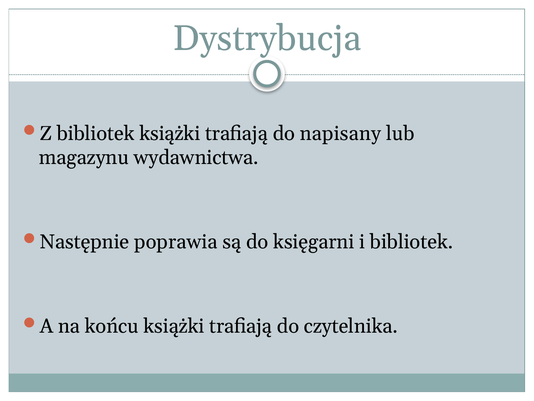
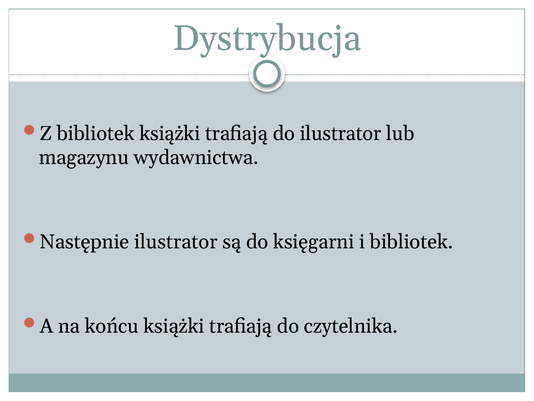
do napisany: napisany -> ilustrator
Następnie poprawia: poprawia -> ilustrator
